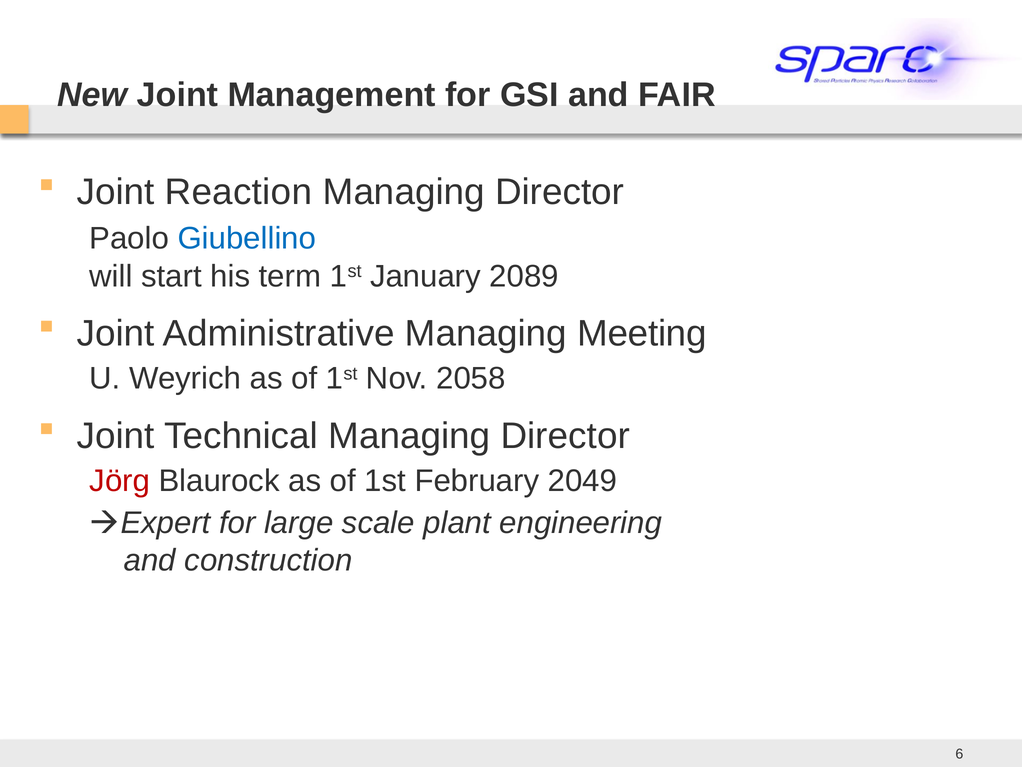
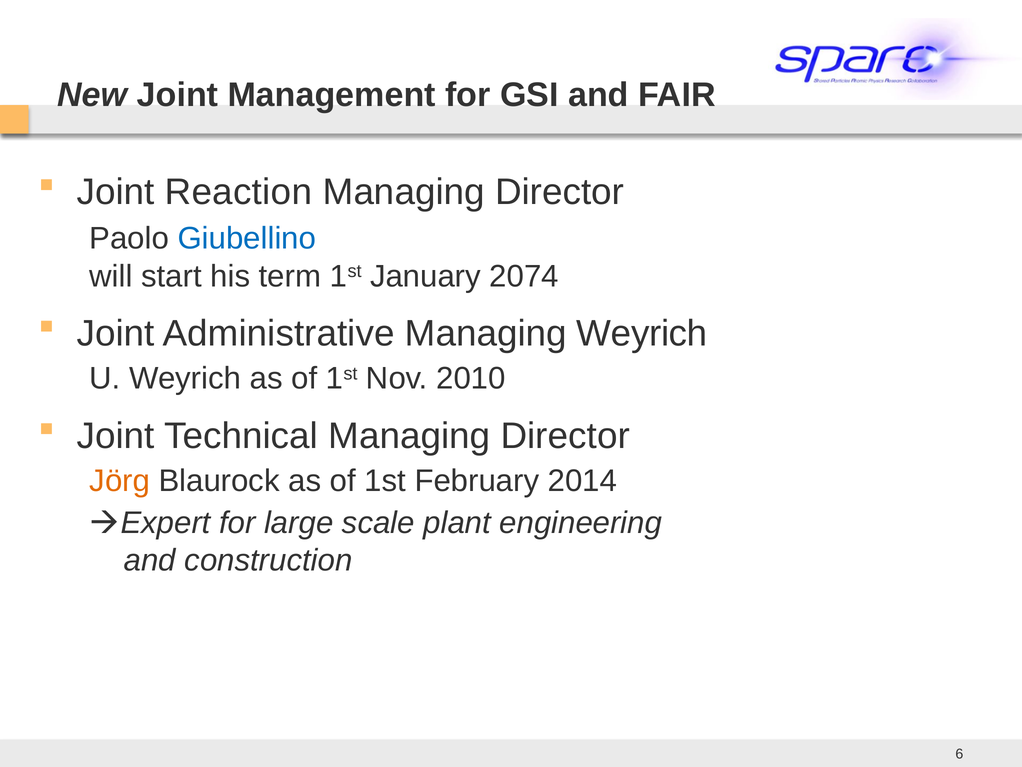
2089: 2089 -> 2074
Managing Meeting: Meeting -> Weyrich
2058: 2058 -> 2010
Jörg colour: red -> orange
2049: 2049 -> 2014
